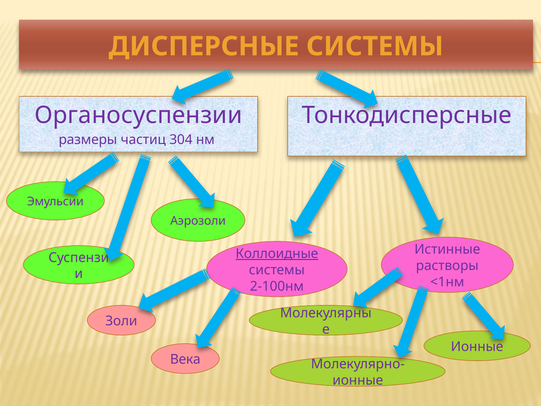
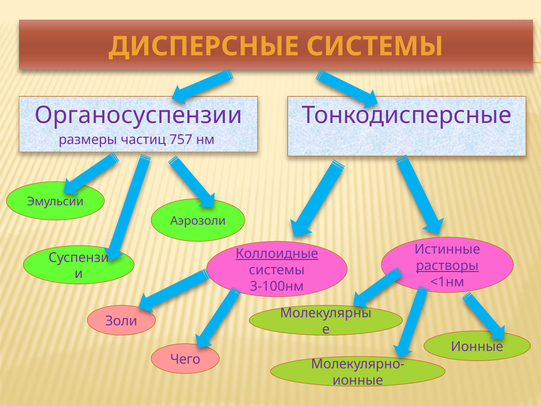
304: 304 -> 757
растворы underline: none -> present
2-100нм: 2-100нм -> 3-100нм
Века: Века -> Чего
